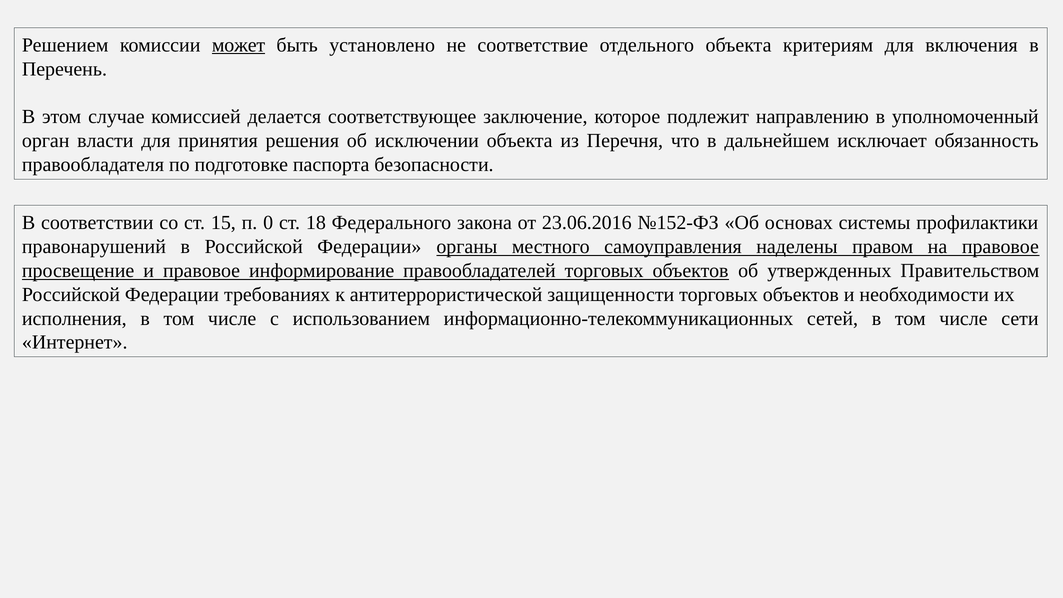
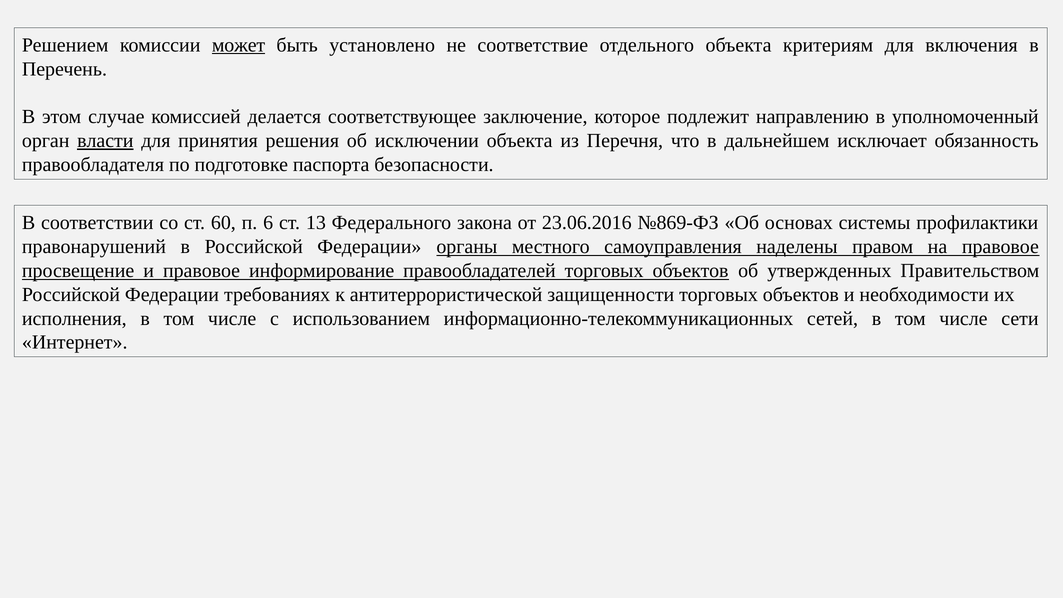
власти underline: none -> present
15: 15 -> 60
0: 0 -> 6
18: 18 -> 13
№152-ФЗ: №152-ФЗ -> №869-ФЗ
